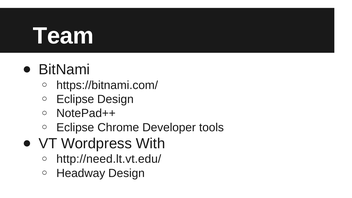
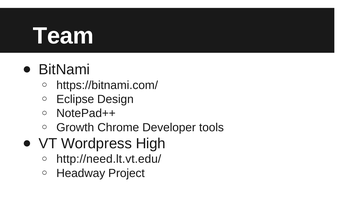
Eclipse at (75, 127): Eclipse -> Growth
With: With -> High
Headway Design: Design -> Project
